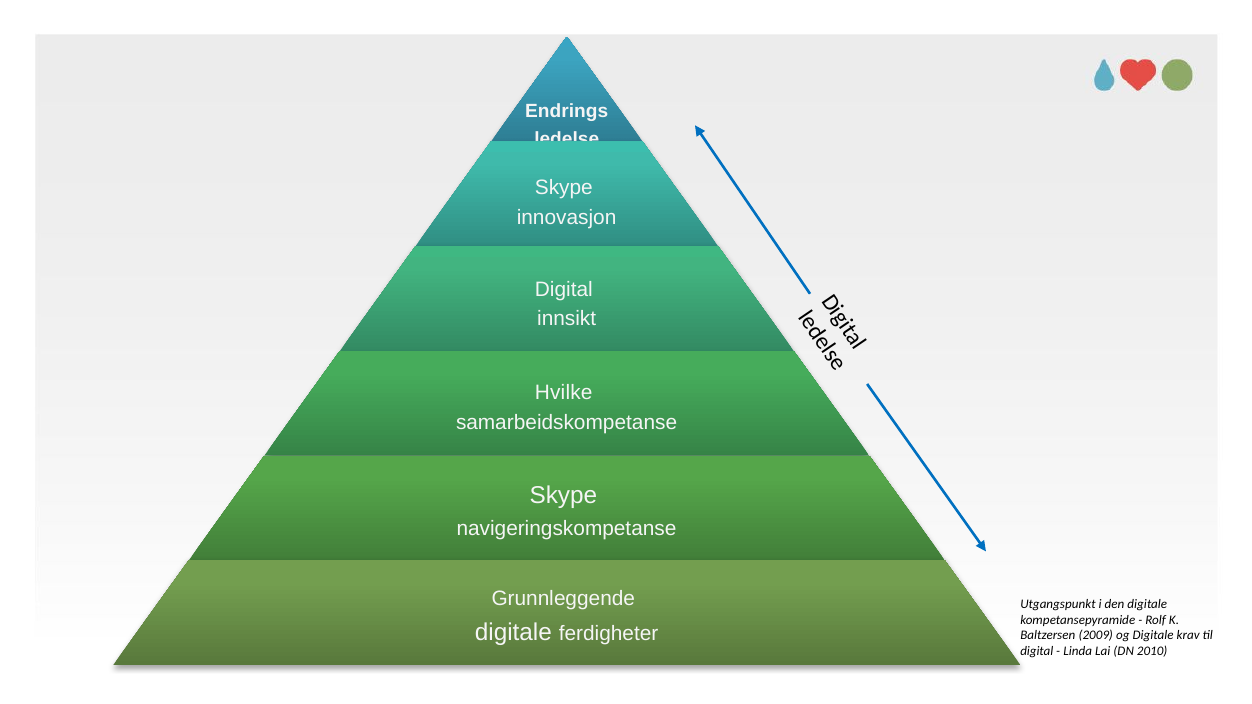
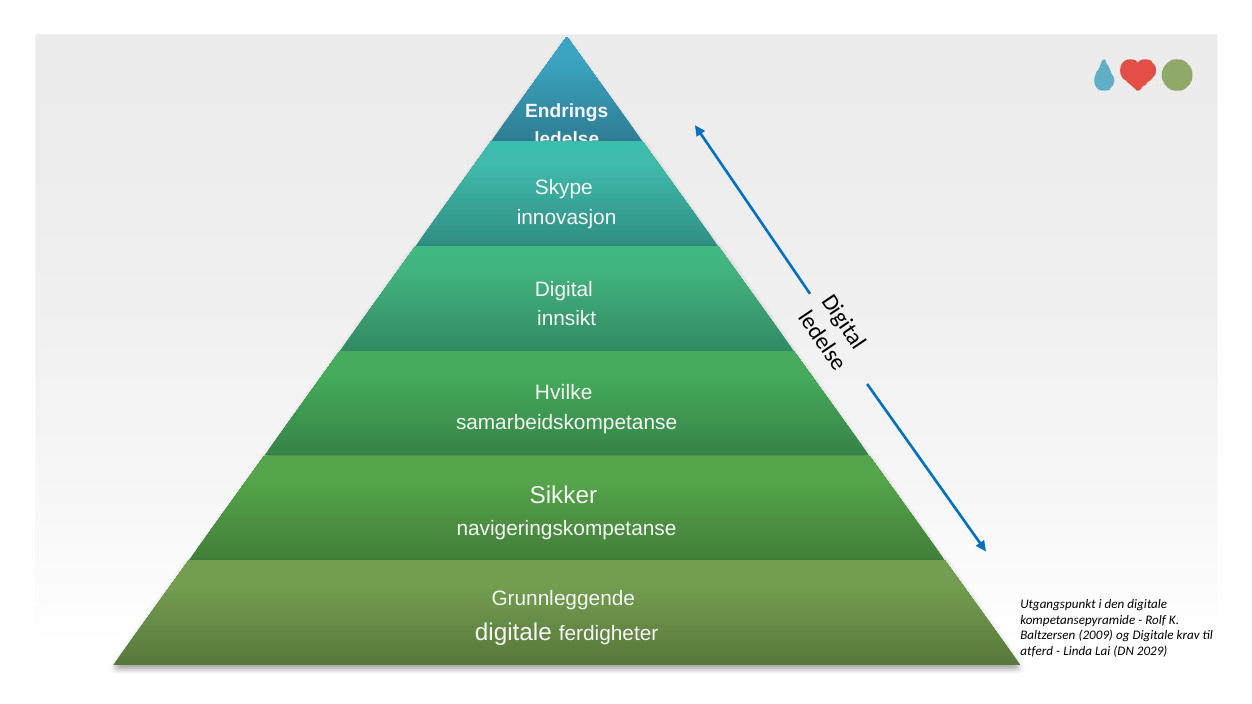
Skype at (563, 496): Skype -> Sikker
digital at (1037, 651): digital -> atferd
2010: 2010 -> 2029
